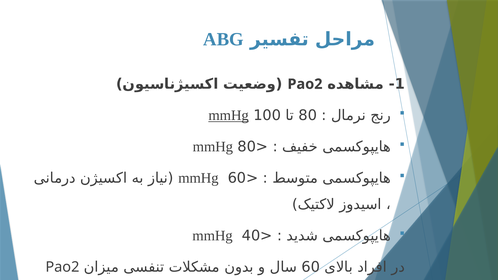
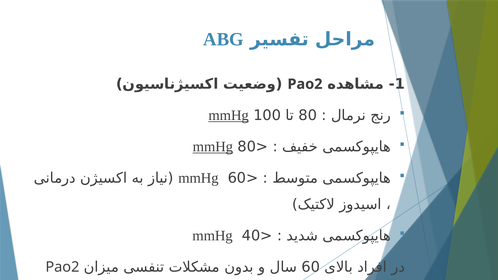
mmHg at (213, 147) underline: none -> present
